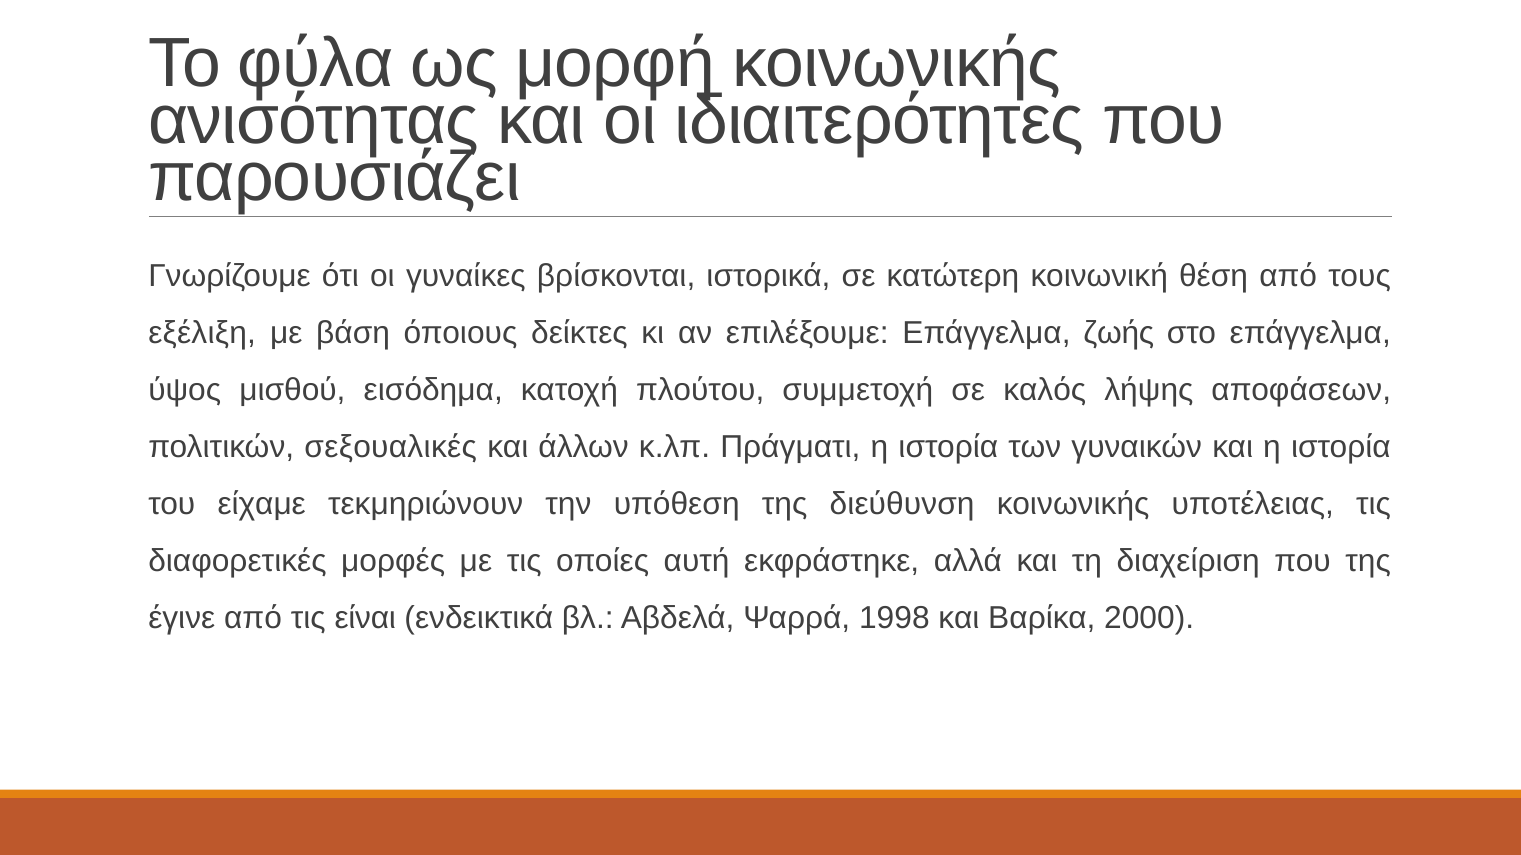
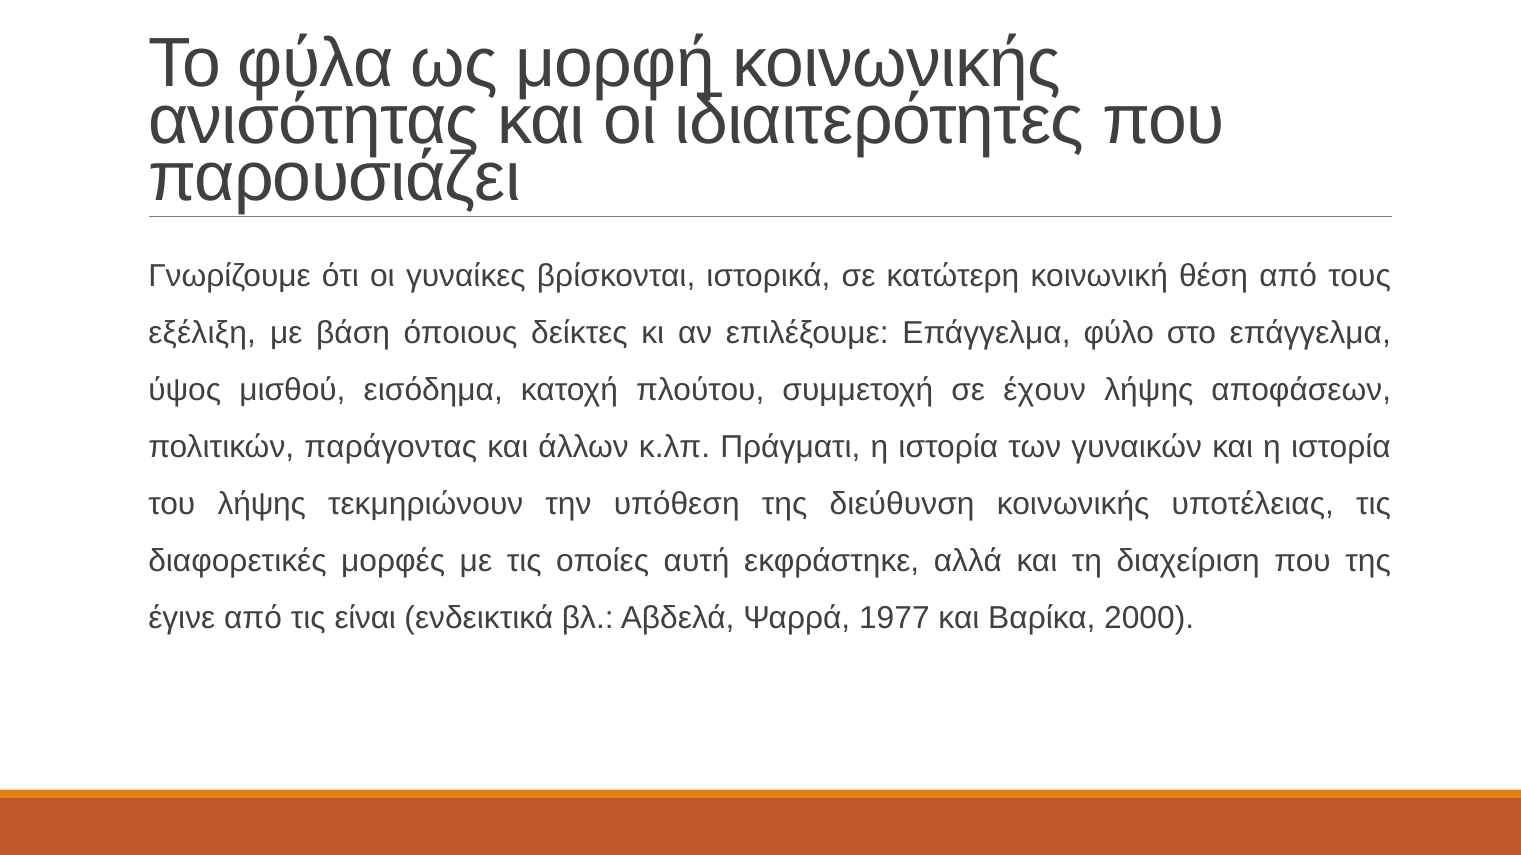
ζωής: ζωής -> φύλο
καλός: καλός -> έχουν
σεξουαλικές: σεξουαλικές -> παράγοντας
του είχαμε: είχαμε -> λήψης
1998: 1998 -> 1977
